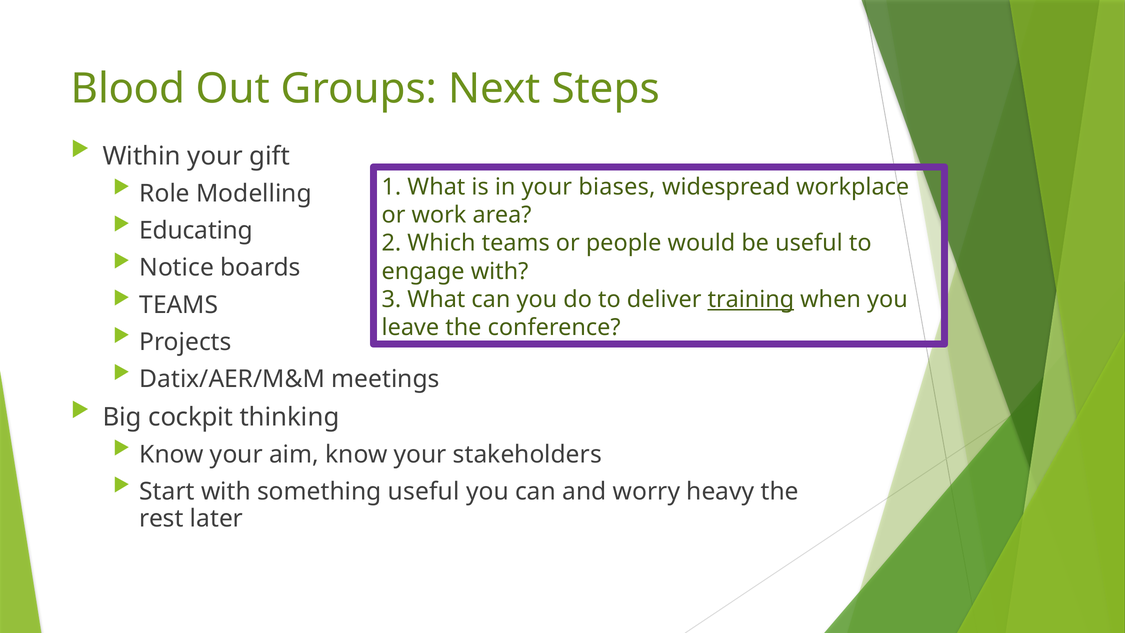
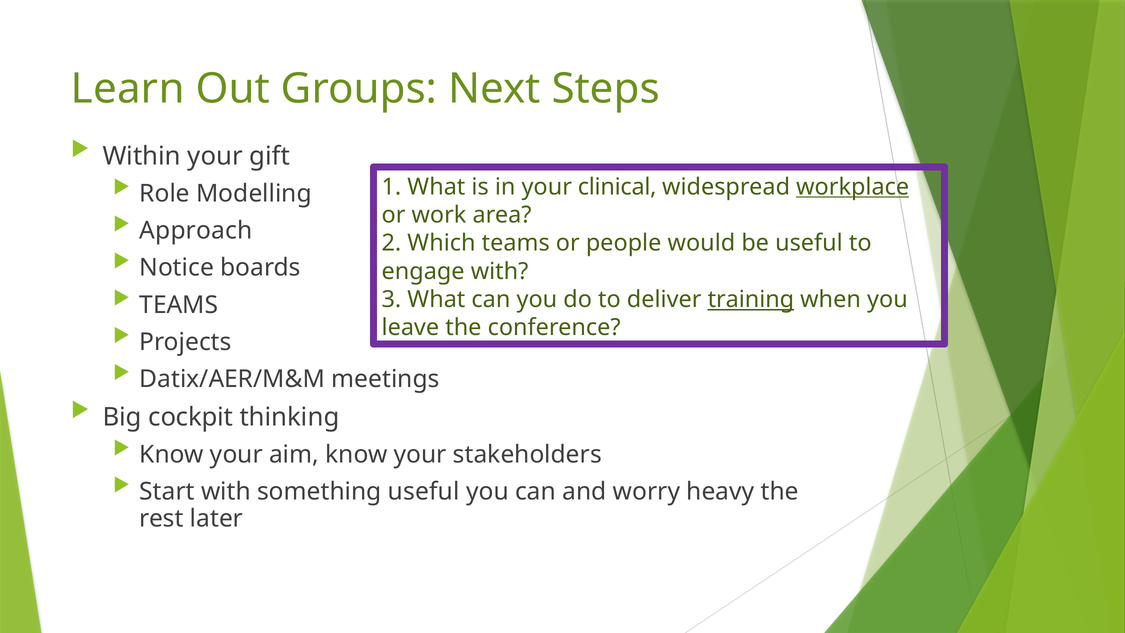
Blood: Blood -> Learn
biases: biases -> clinical
workplace underline: none -> present
Educating: Educating -> Approach
